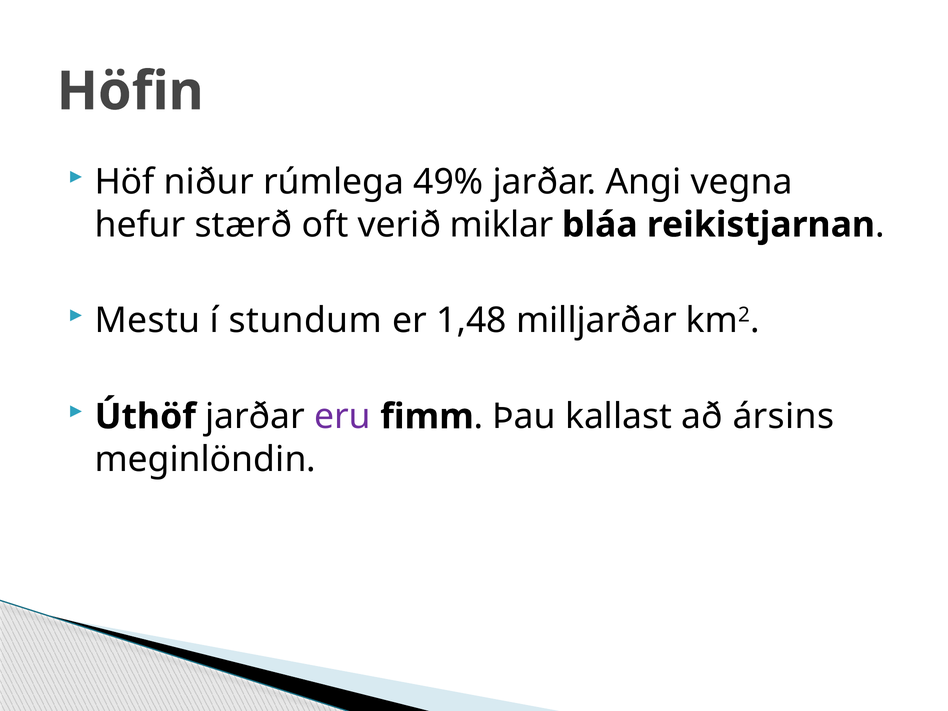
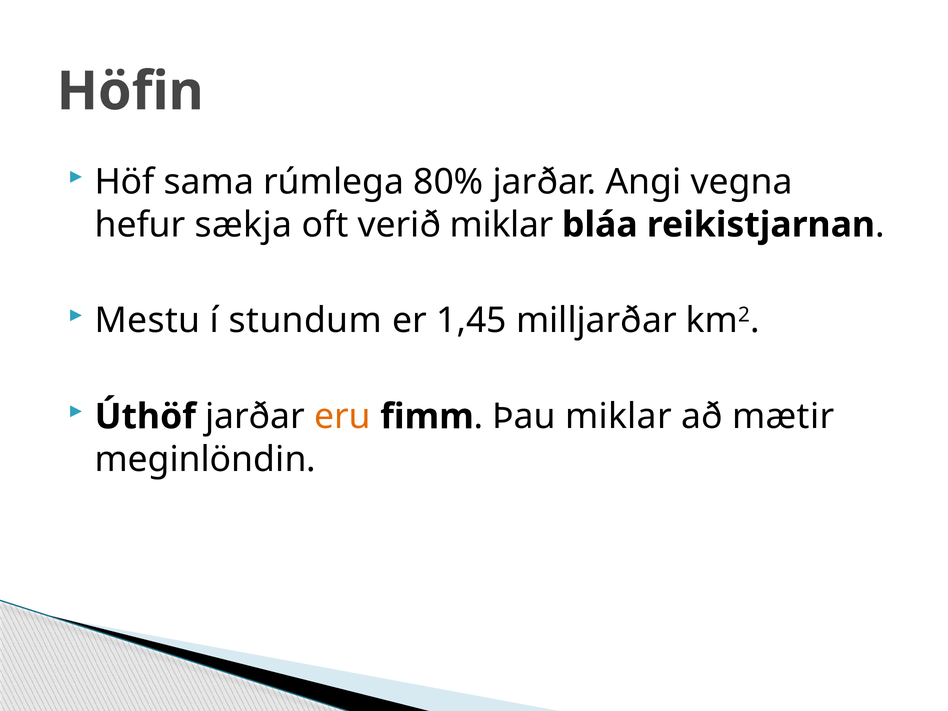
niður: niður -> sama
49%: 49% -> 80%
stærð: stærð -> sækja
1,48: 1,48 -> 1,45
eru colour: purple -> orange
Þau kallast: kallast -> miklar
ársins: ársins -> mætir
